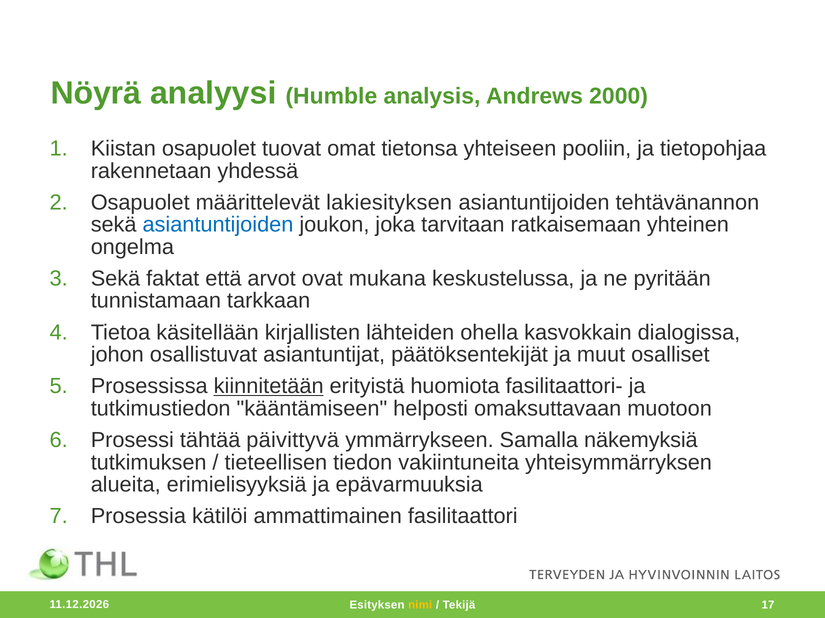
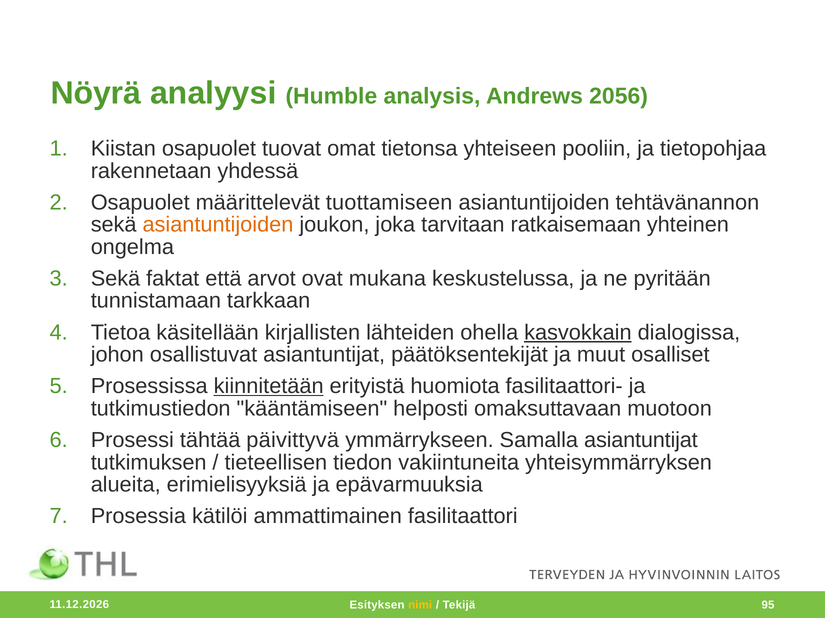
2000: 2000 -> 2056
lakiesityksen: lakiesityksen -> tuottamiseen
asiantuntijoiden at (218, 225) colour: blue -> orange
kasvokkain underline: none -> present
Samalla näkemyksiä: näkemyksiä -> asiantuntijat
17: 17 -> 95
